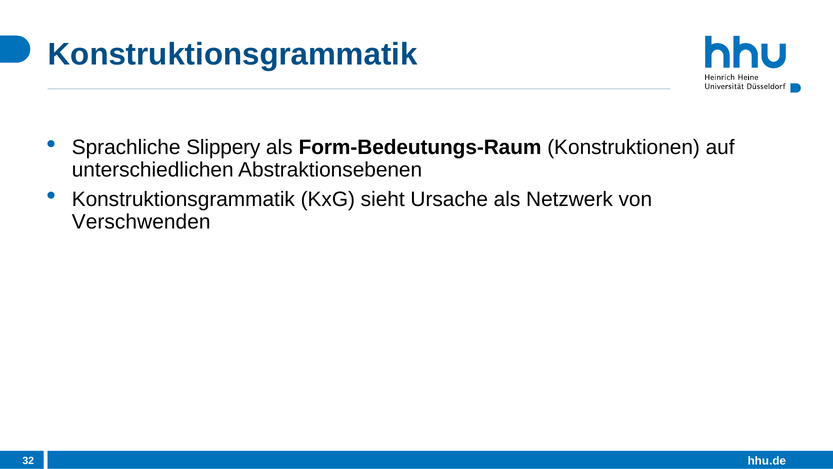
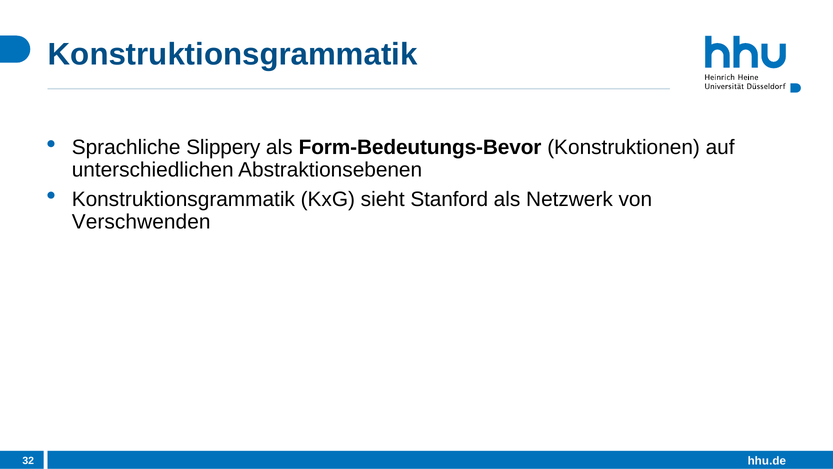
Form-Bedeutungs-Raum: Form-Bedeutungs-Raum -> Form-Bedeutungs-Bevor
Ursache: Ursache -> Stanford
